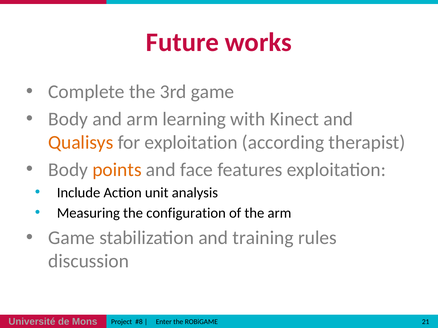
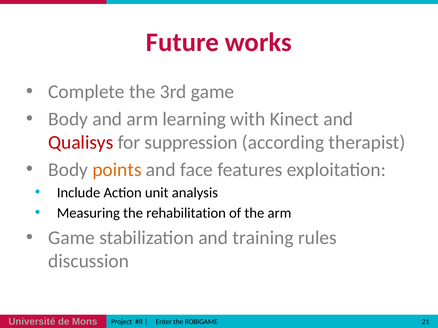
Qualisys colour: orange -> red
for exploitation: exploitation -> suppression
configuration: configuration -> rehabilitation
